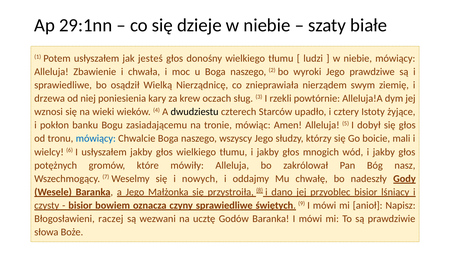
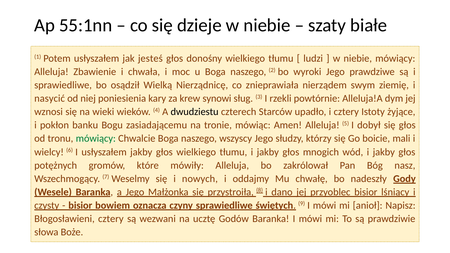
29:1nn: 29:1nn -> 55:1nn
drzewa: drzewa -> nasycić
oczach: oczach -> synowi
mówiący at (96, 139) colour: blue -> green
Błogosławieni raczej: raczej -> cztery
